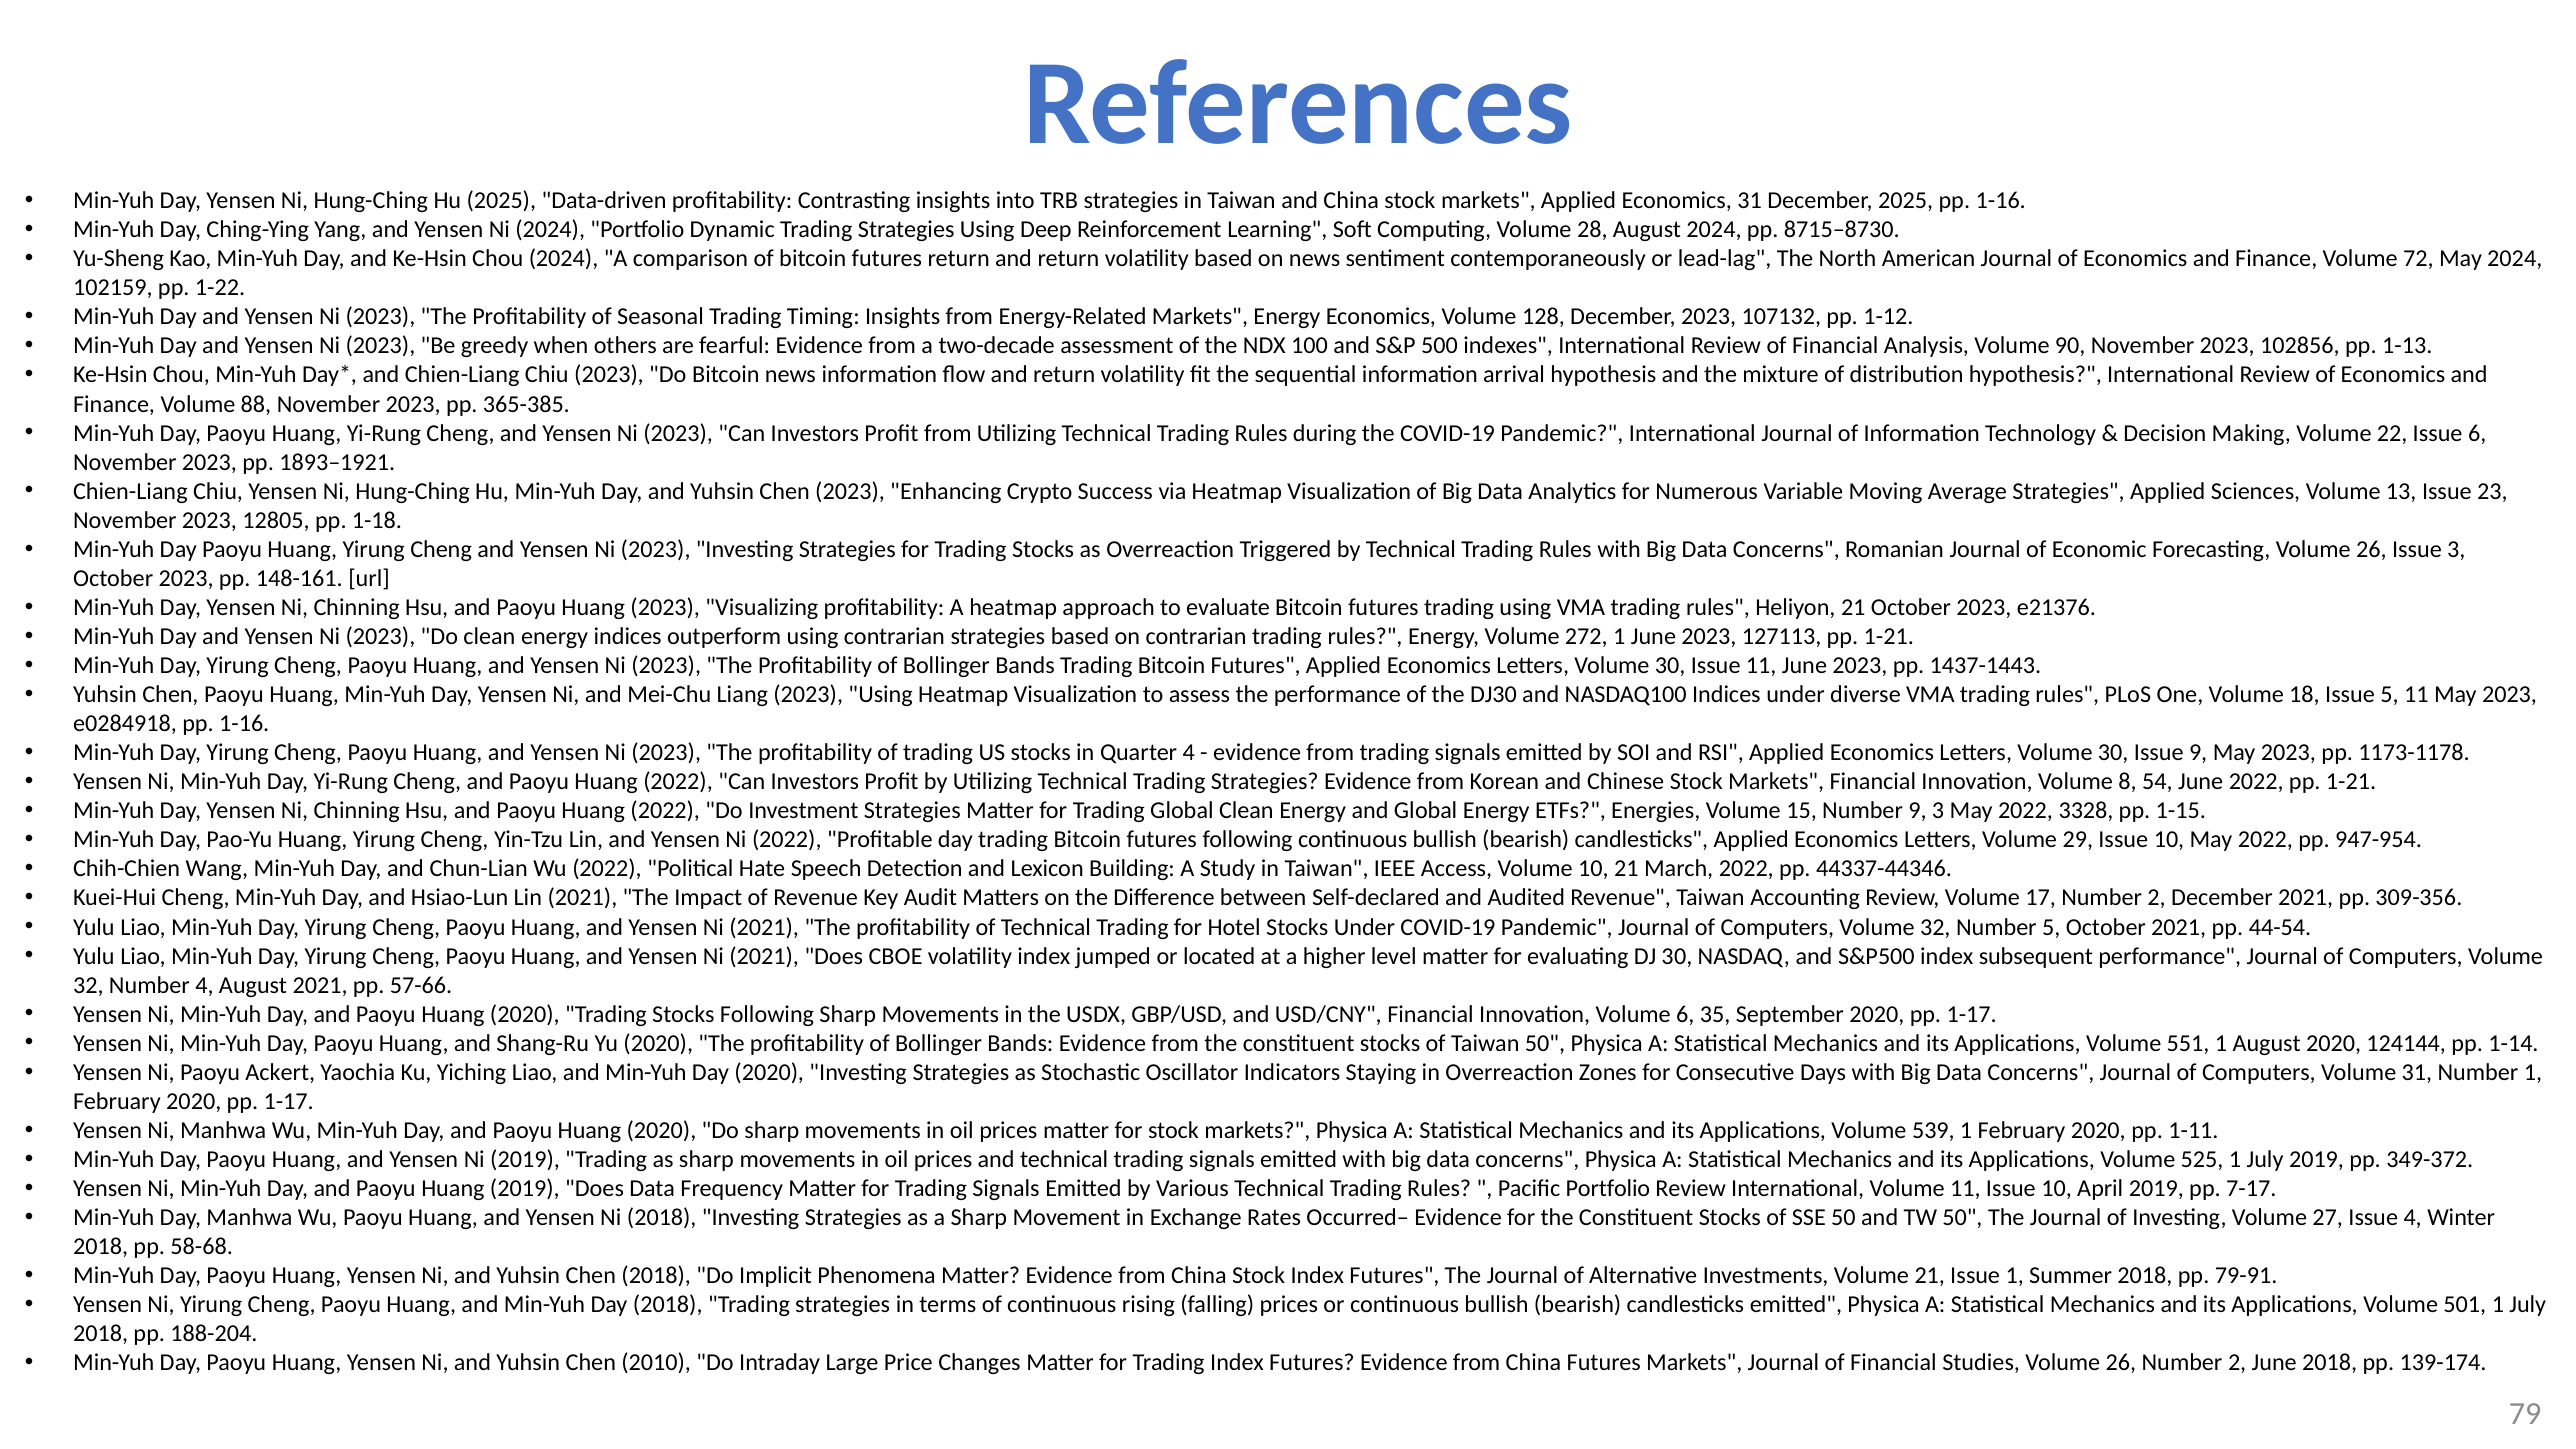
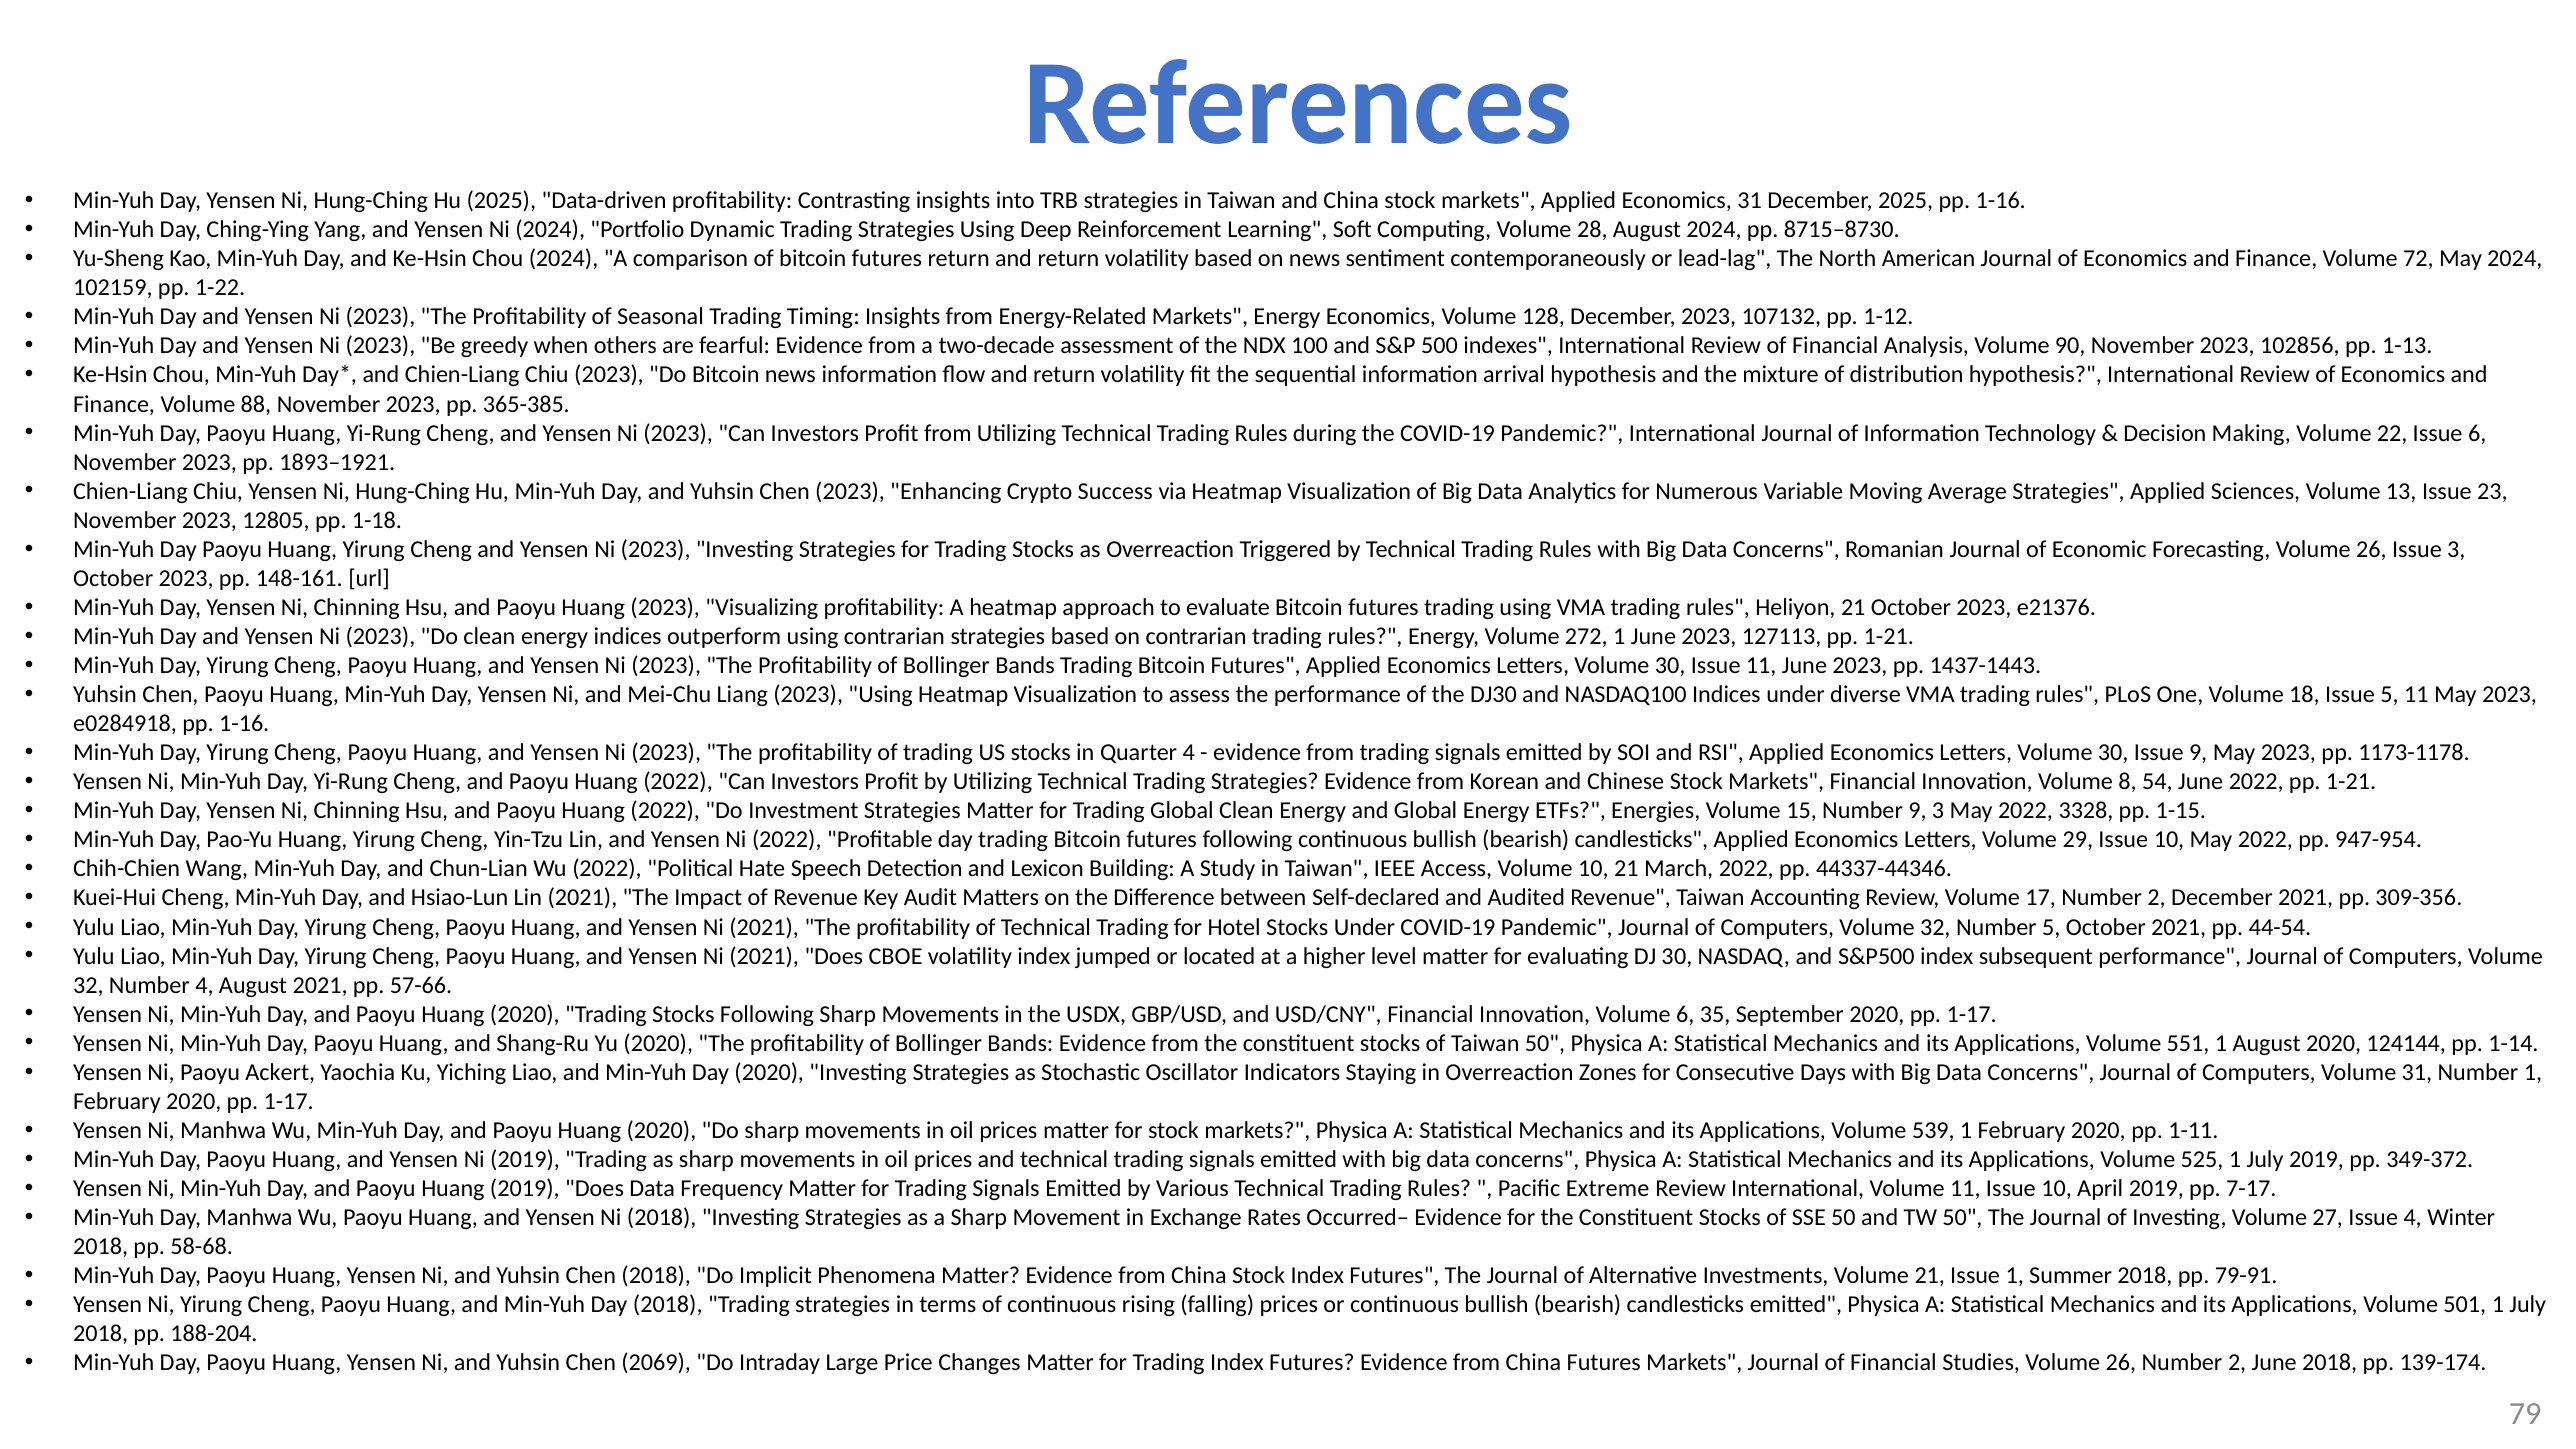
Pacific Portfolio: Portfolio -> Extreme
2010: 2010 -> 2069
